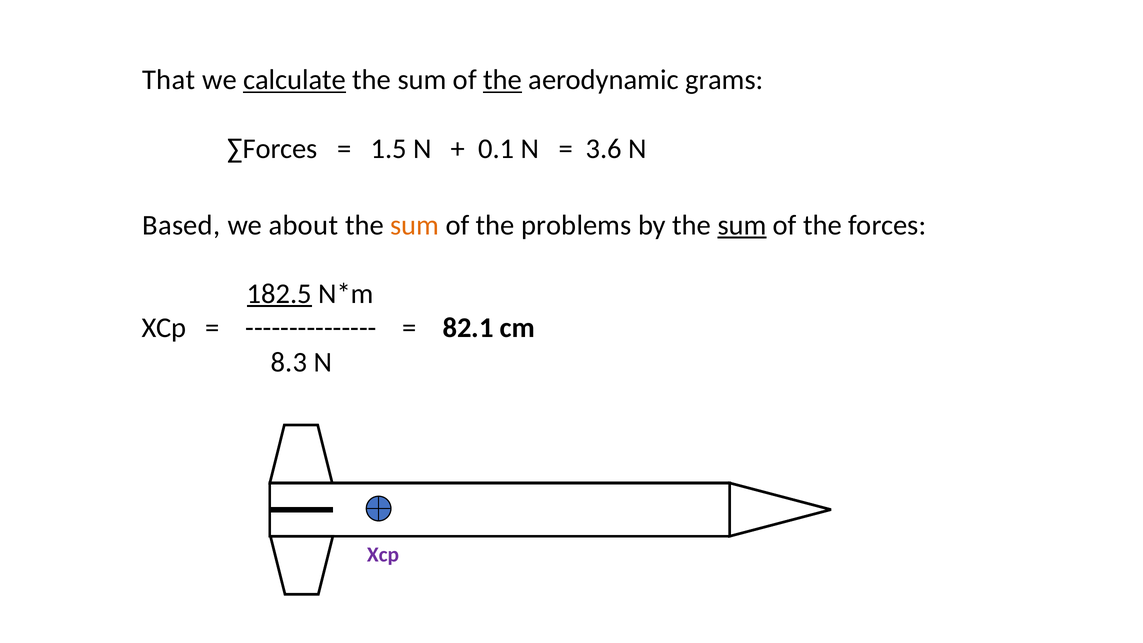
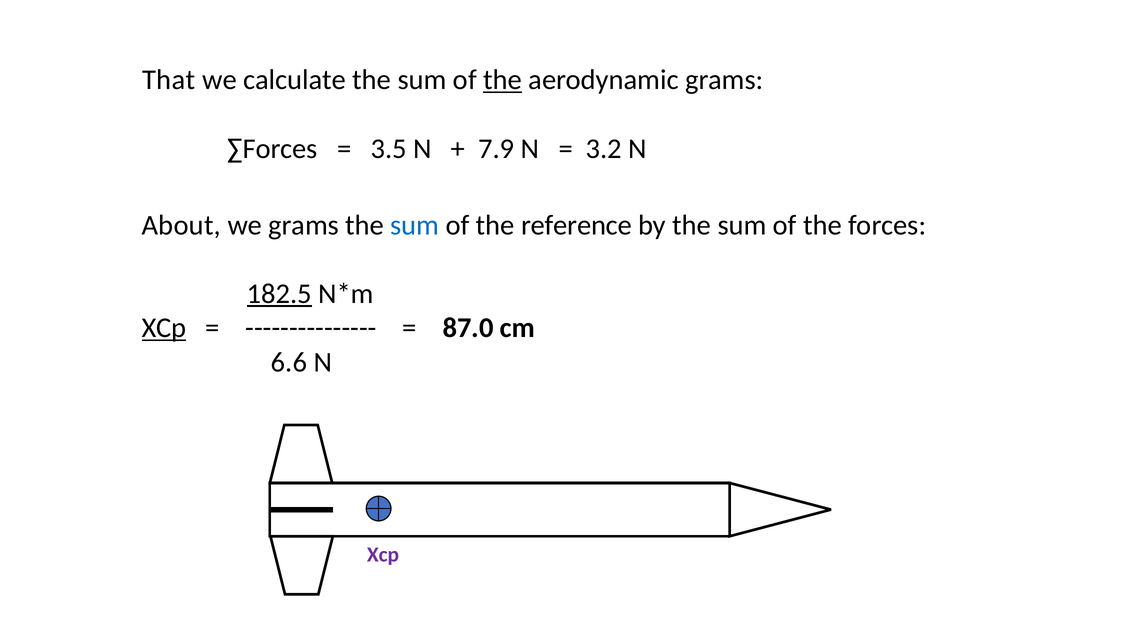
calculate underline: present -> none
1.5: 1.5 -> 3.5
0.1: 0.1 -> 7.9
3.6: 3.6 -> 3.2
Based: Based -> About
we about: about -> grams
sum at (415, 225) colour: orange -> blue
problems: problems -> reference
sum at (742, 225) underline: present -> none
XCp at (164, 328) underline: none -> present
82.1: 82.1 -> 87.0
8.3: 8.3 -> 6.6
